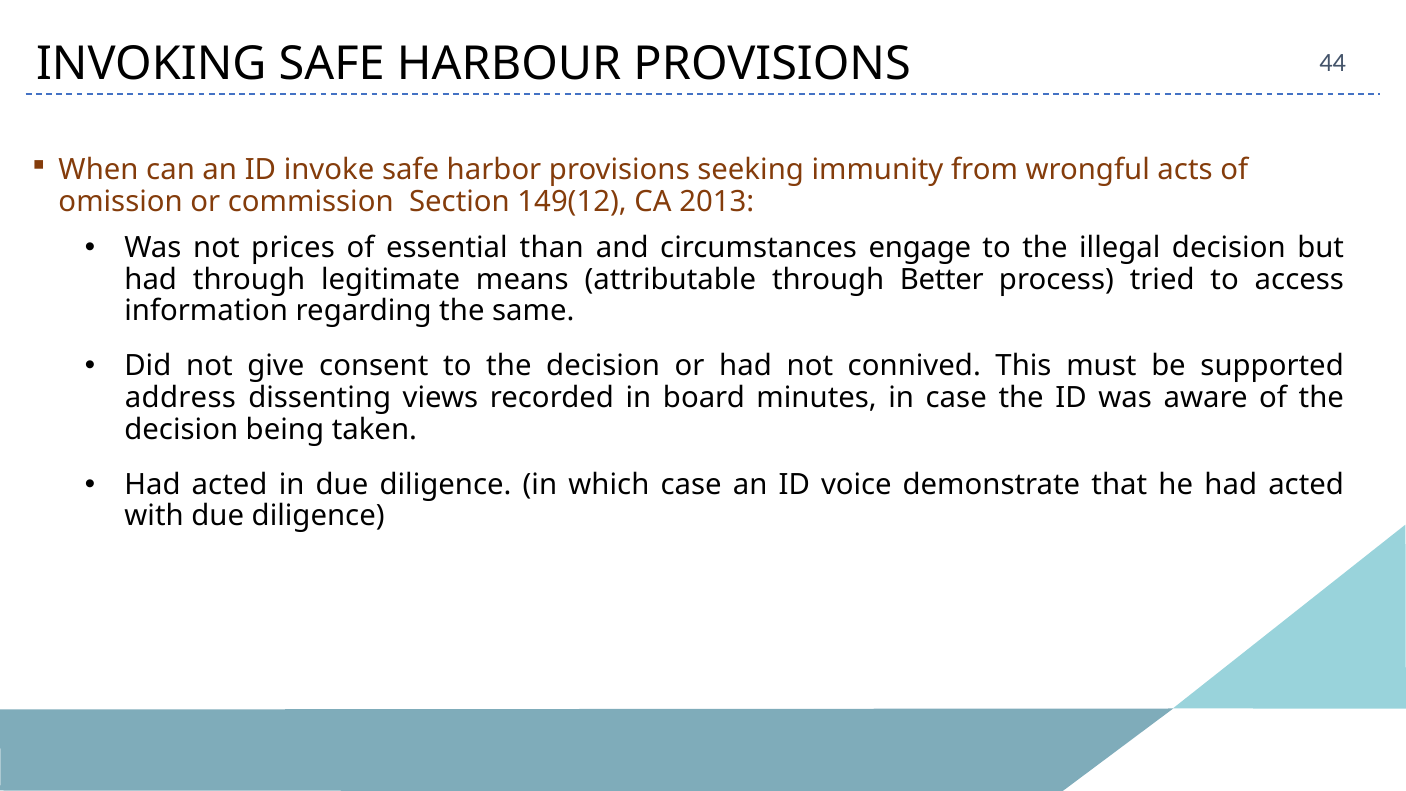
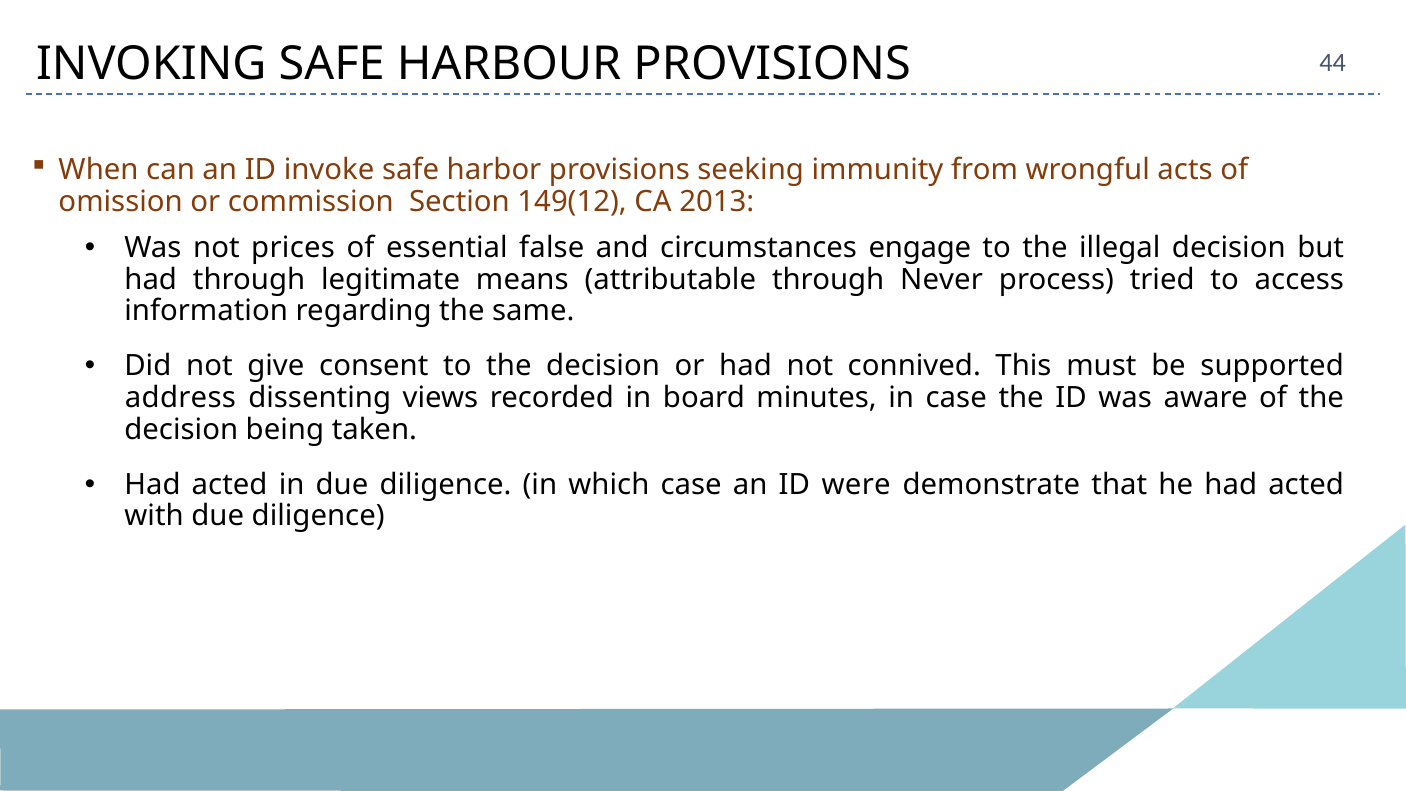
than: than -> false
Better: Better -> Never
voice: voice -> were
